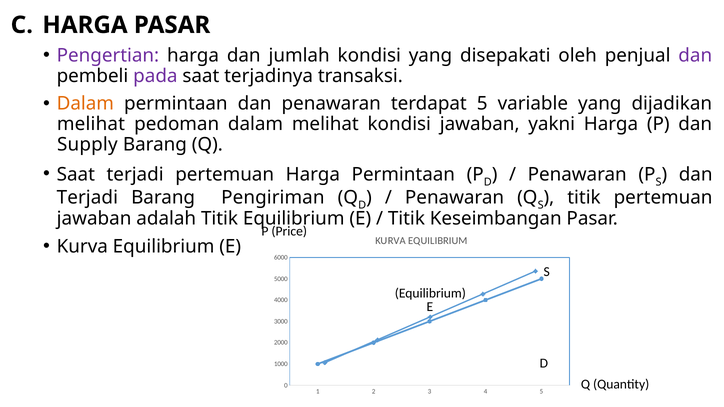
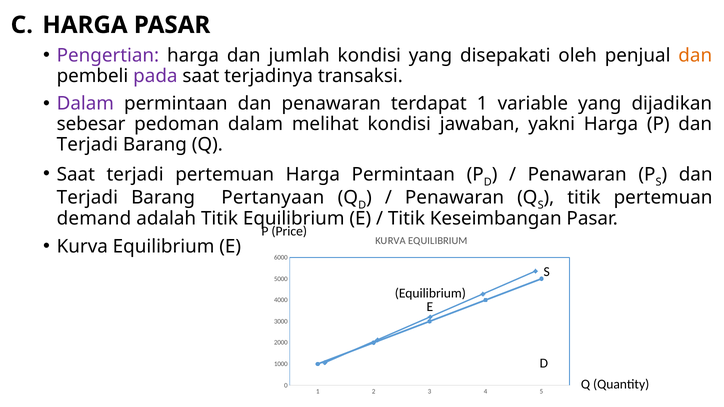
dan at (695, 56) colour: purple -> orange
Dalam at (85, 104) colour: orange -> purple
terdapat 5: 5 -> 1
melihat at (91, 124): melihat -> sebesar
Supply at (87, 145): Supply -> Terjadi
Pengiriman: Pengiriman -> Pertanyaan
jawaban at (94, 219): jawaban -> demand
